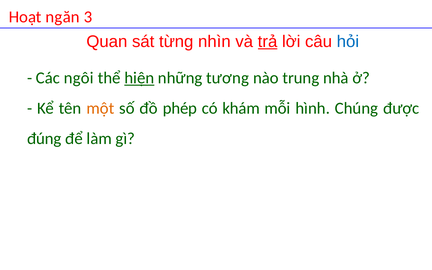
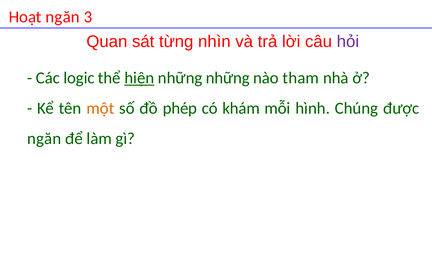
trả underline: present -> none
hỏi colour: blue -> purple
ngôi: ngôi -> logic
những tương: tương -> những
trung: trung -> tham
đúng at (44, 139): đúng -> ngăn
